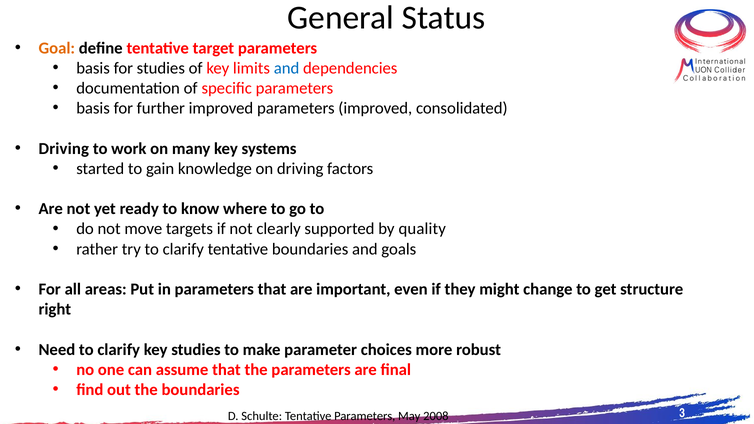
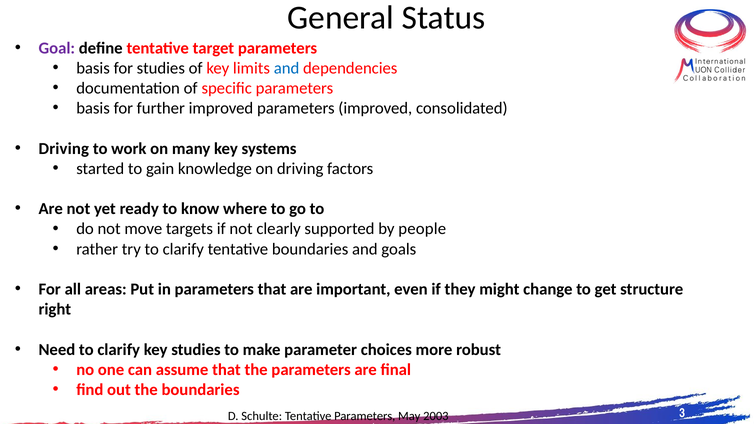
Goal colour: orange -> purple
quality: quality -> people
2008: 2008 -> 2003
